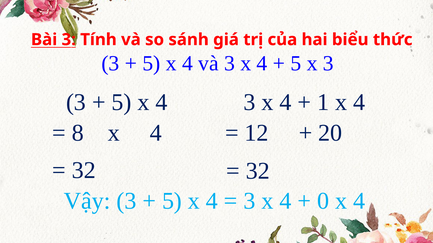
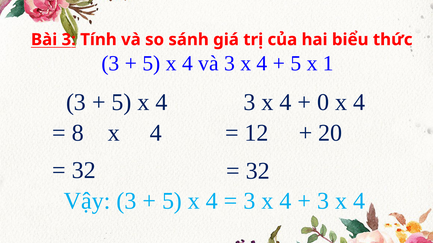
x 3: 3 -> 1
1: 1 -> 0
0 at (323, 201): 0 -> 3
